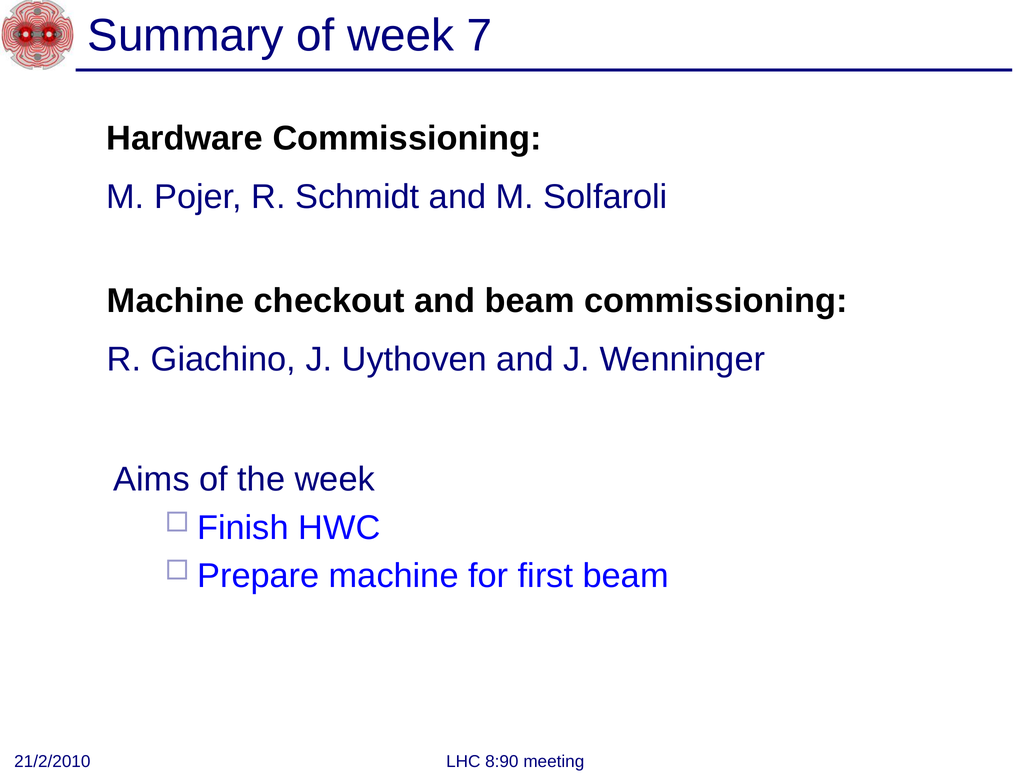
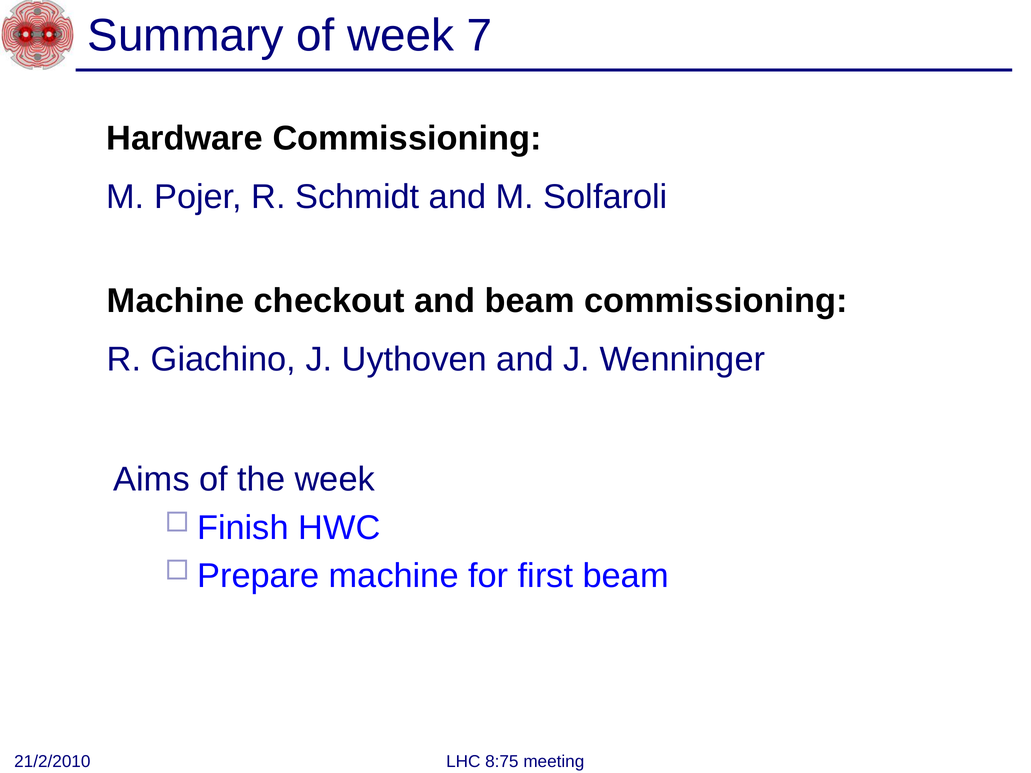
8:90: 8:90 -> 8:75
